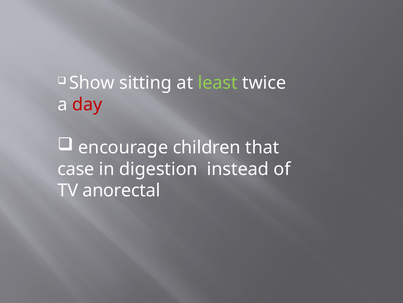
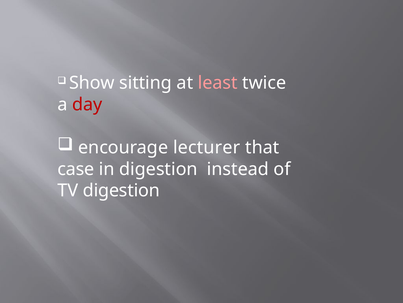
least colour: light green -> pink
children: children -> lecturer
TV anorectal: anorectal -> digestion
